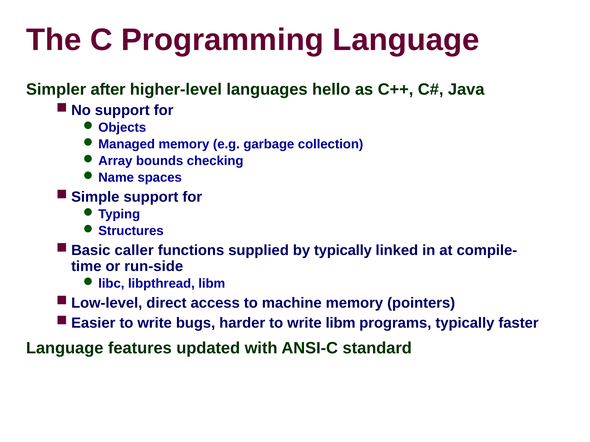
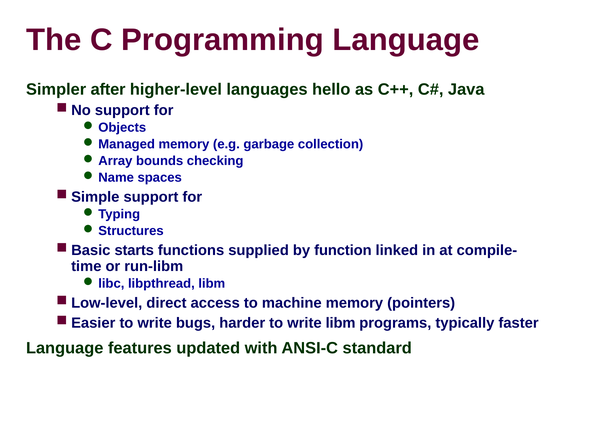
caller: caller -> starts
by typically: typically -> function
run-side: run-side -> run-libm
